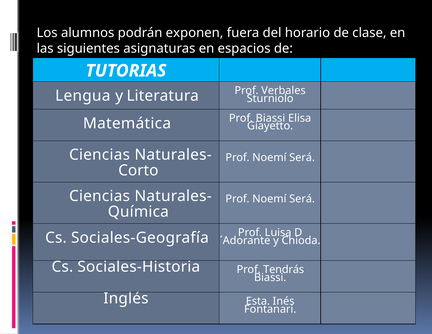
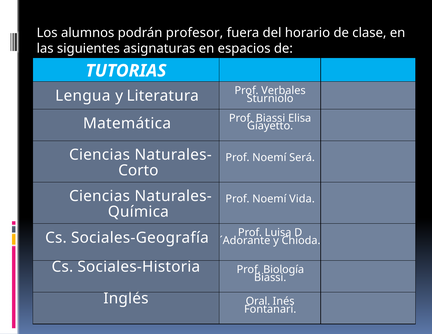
exponen: exponen -> profesor
Será at (302, 199): Será -> Vida
Tendrás: Tendrás -> Biología
Esta: Esta -> Oral
